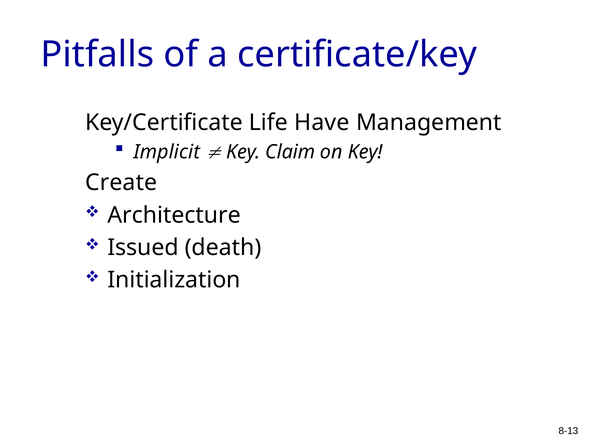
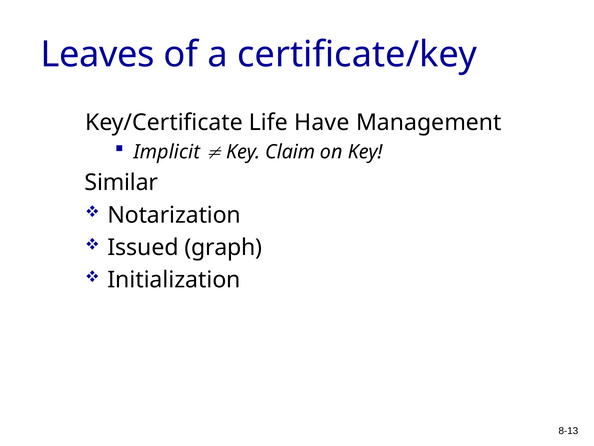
Pitfalls: Pitfalls -> Leaves
Create: Create -> Similar
Architecture: Architecture -> Notarization
death: death -> graph
